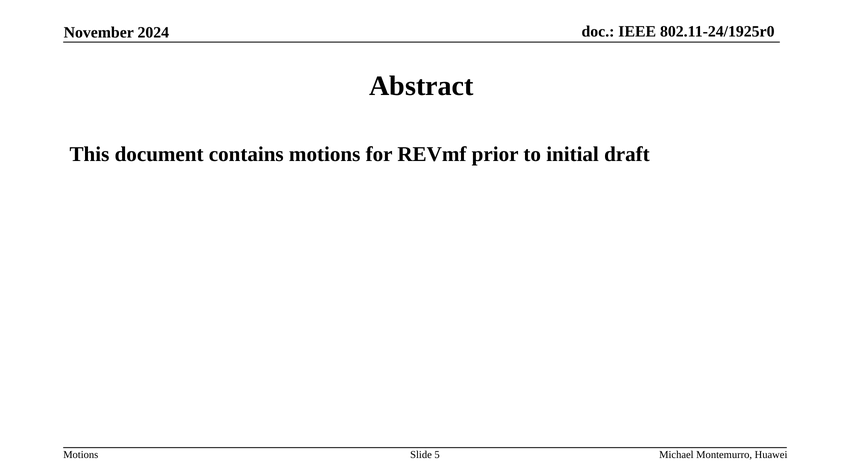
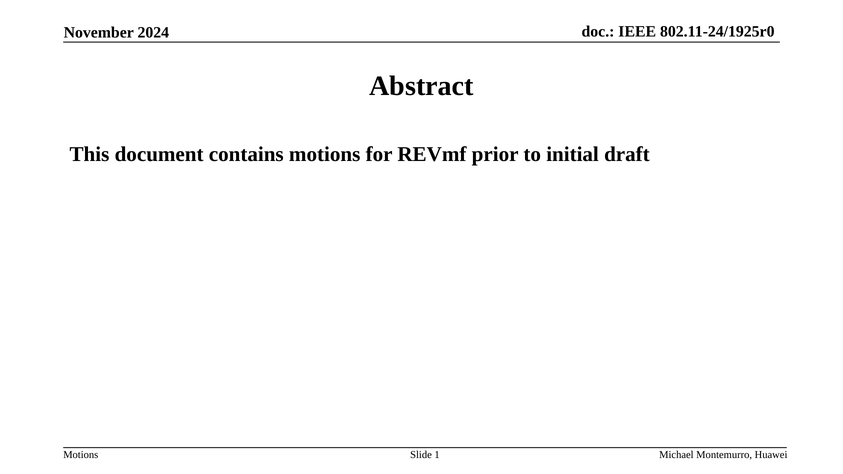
5: 5 -> 1
